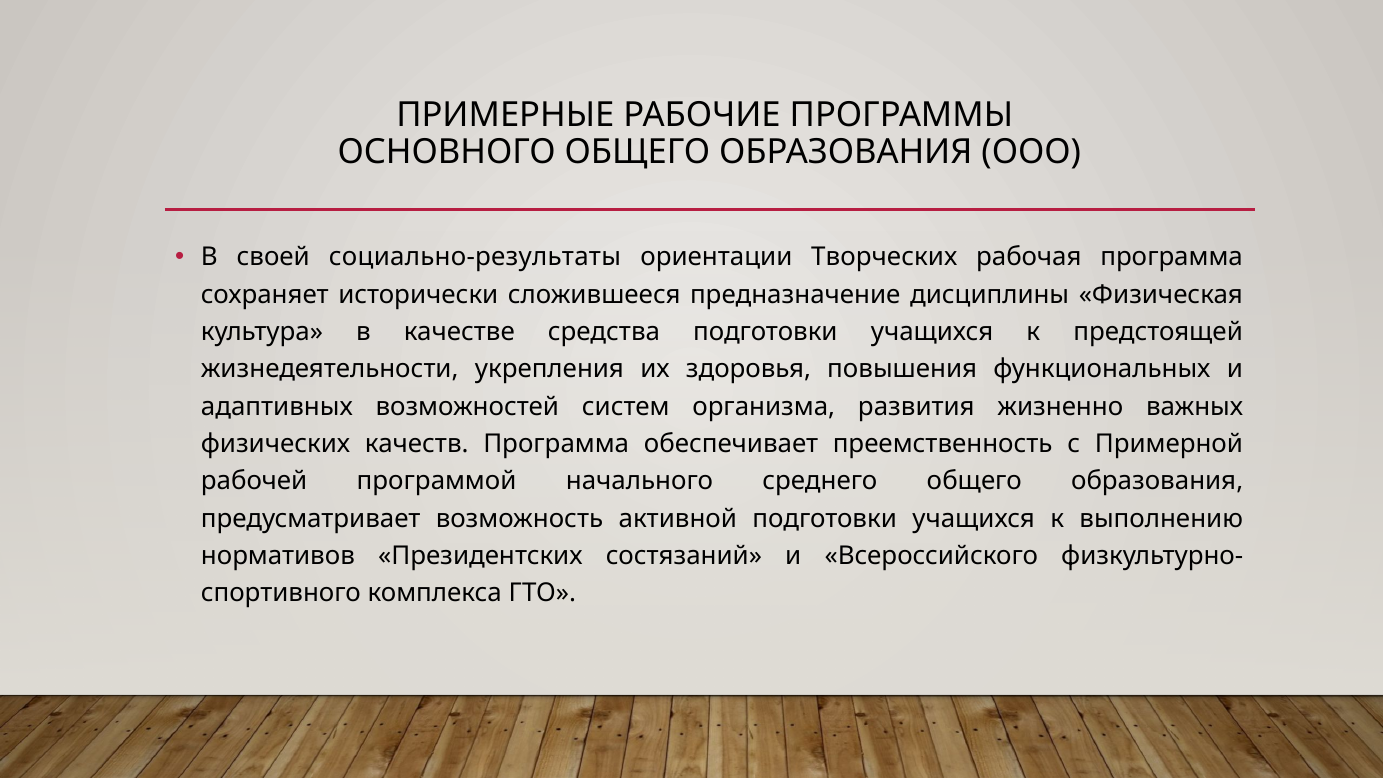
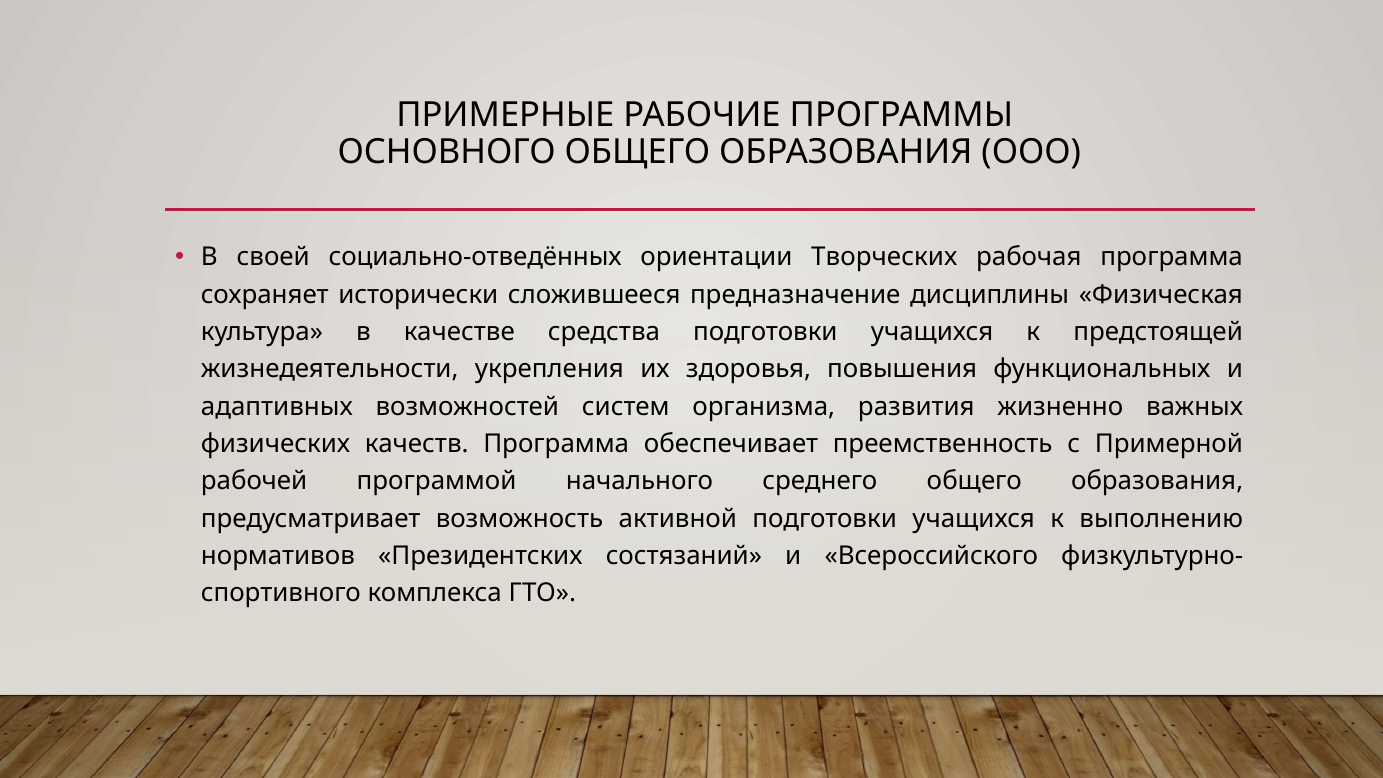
социально-результаты: социально-результаты -> социально-отведённых
